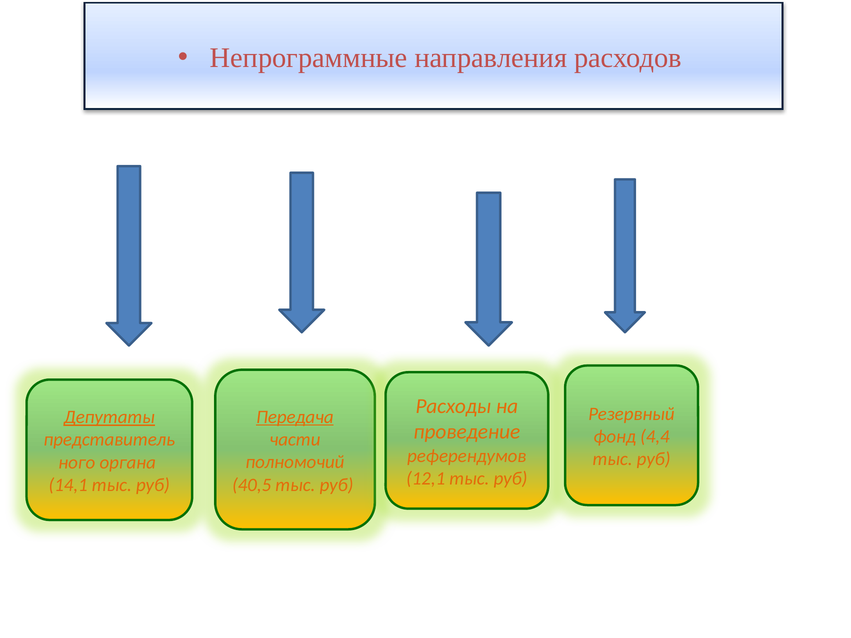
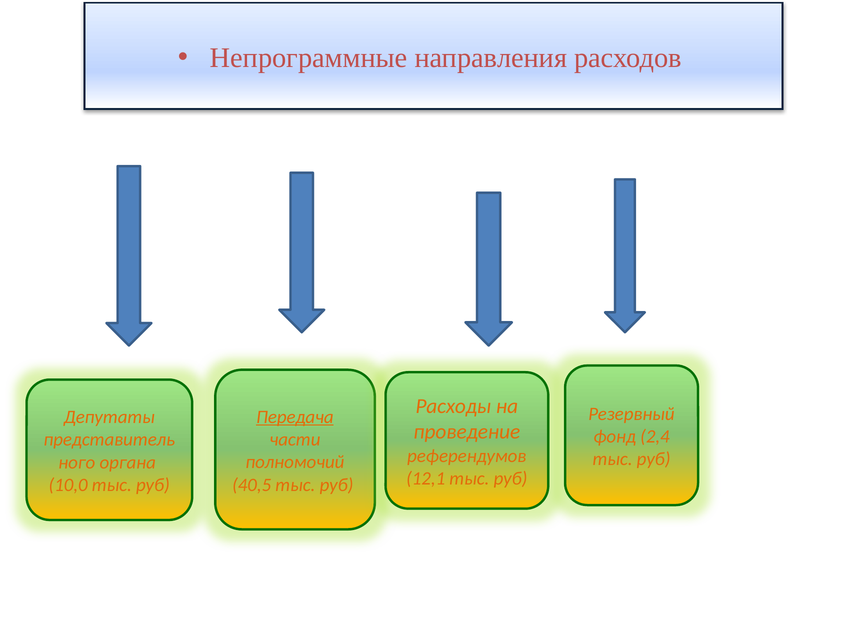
Депутаты underline: present -> none
4,4: 4,4 -> 2,4
14,1: 14,1 -> 10,0
